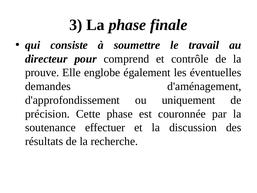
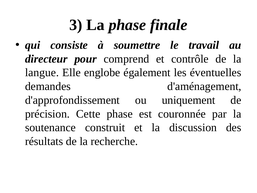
prouve: prouve -> langue
effectuer: effectuer -> construit
